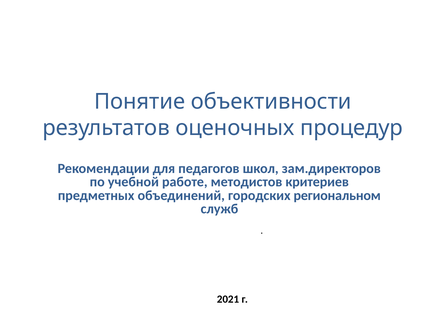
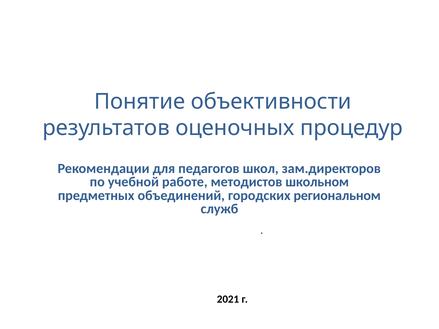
критериев: критериев -> школьном
